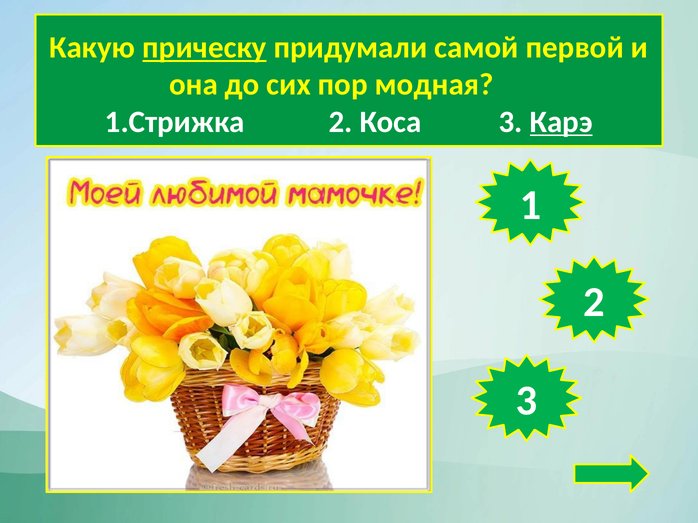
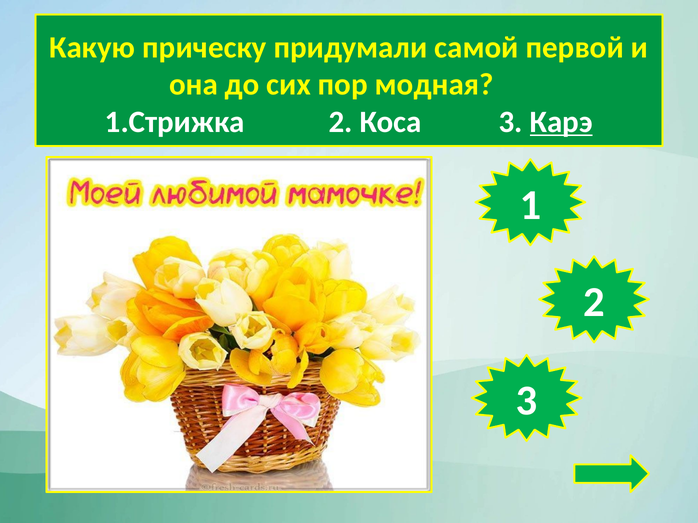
прическу underline: present -> none
